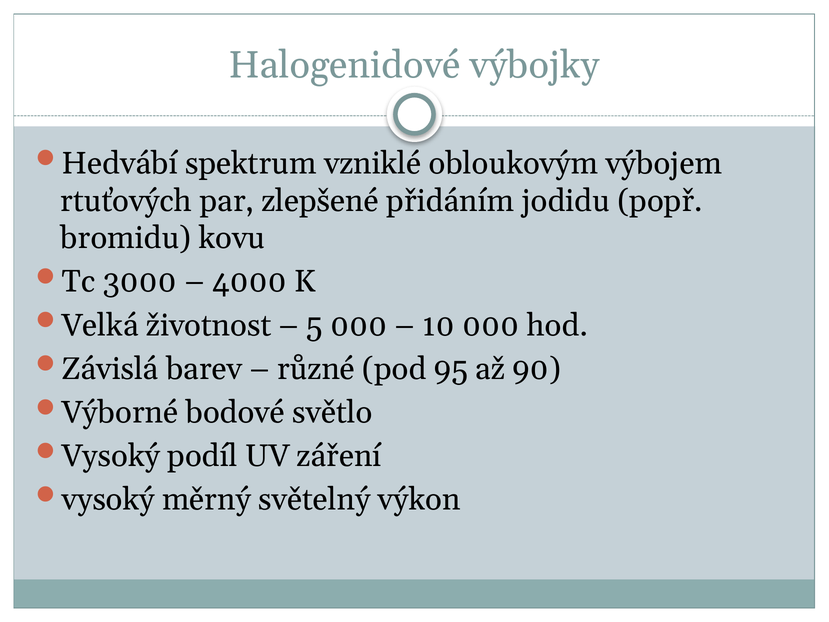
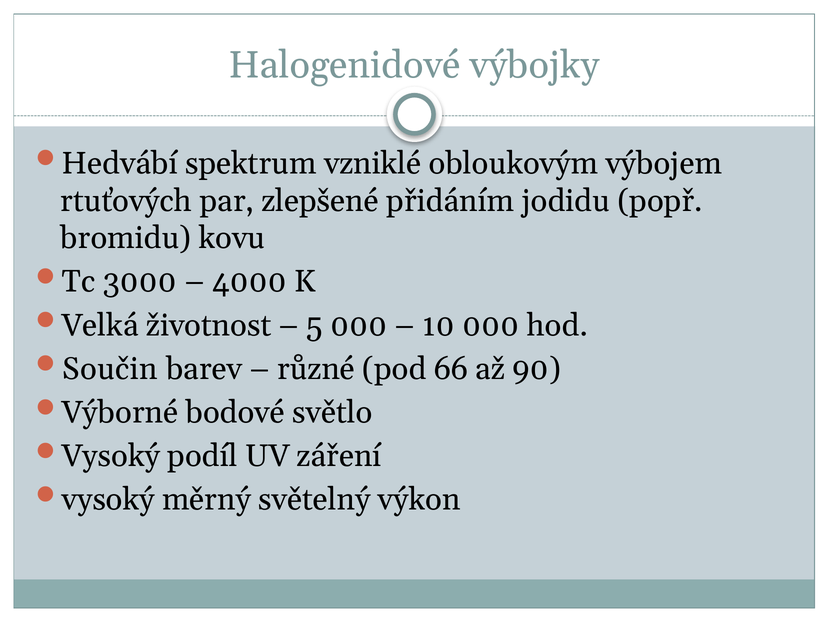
Závislá: Závislá -> Součin
95: 95 -> 66
